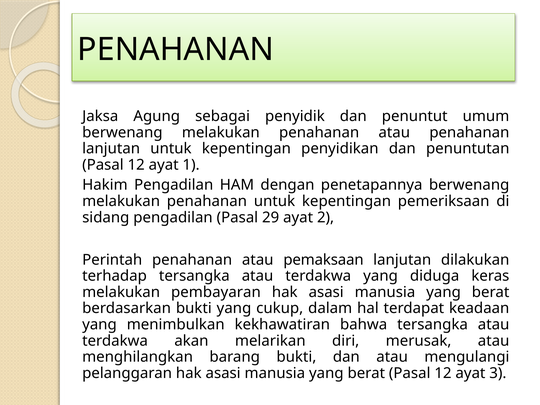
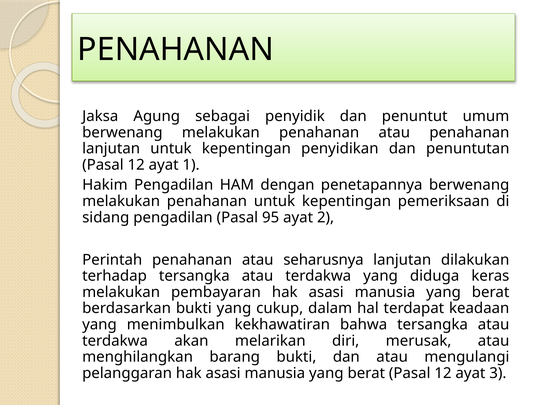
29: 29 -> 95
pemaksaan: pemaksaan -> seharusnya
